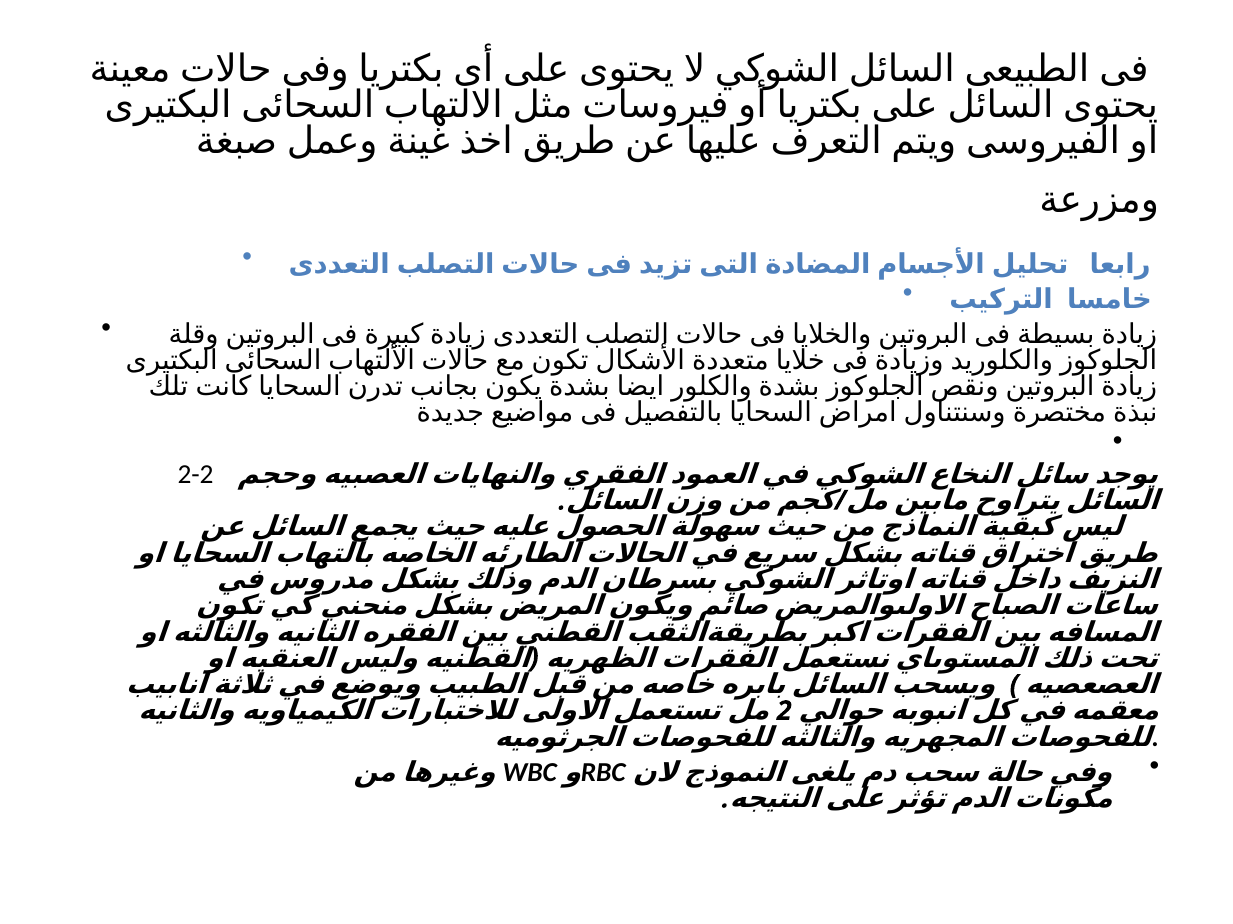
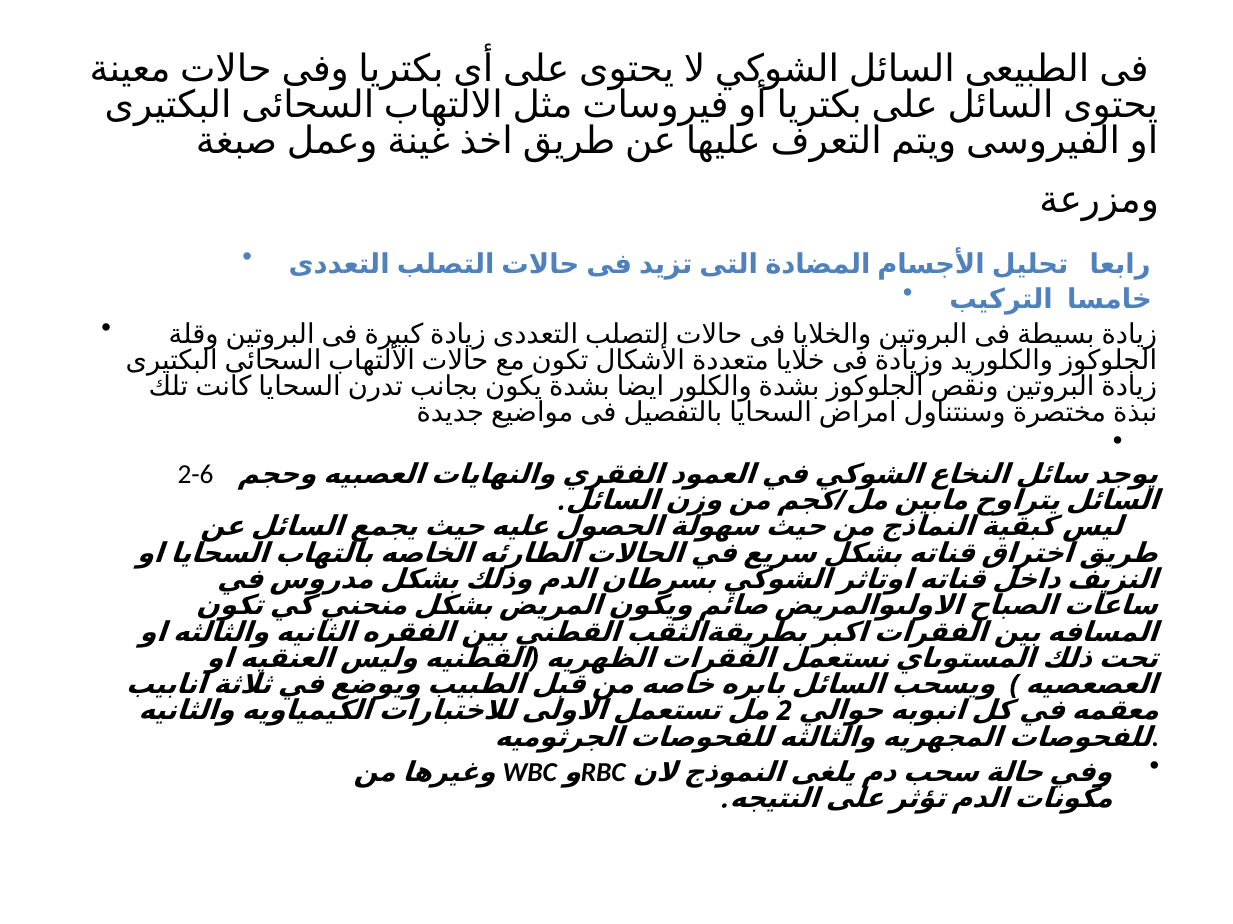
2-2: 2-2 -> 2-6
